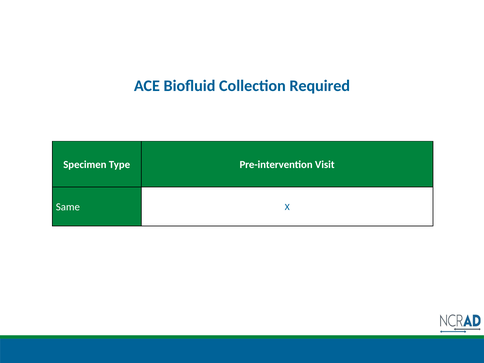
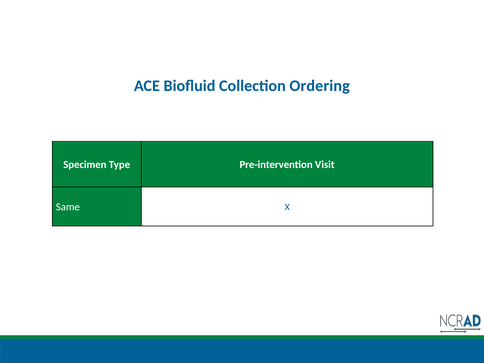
Required: Required -> Ordering
